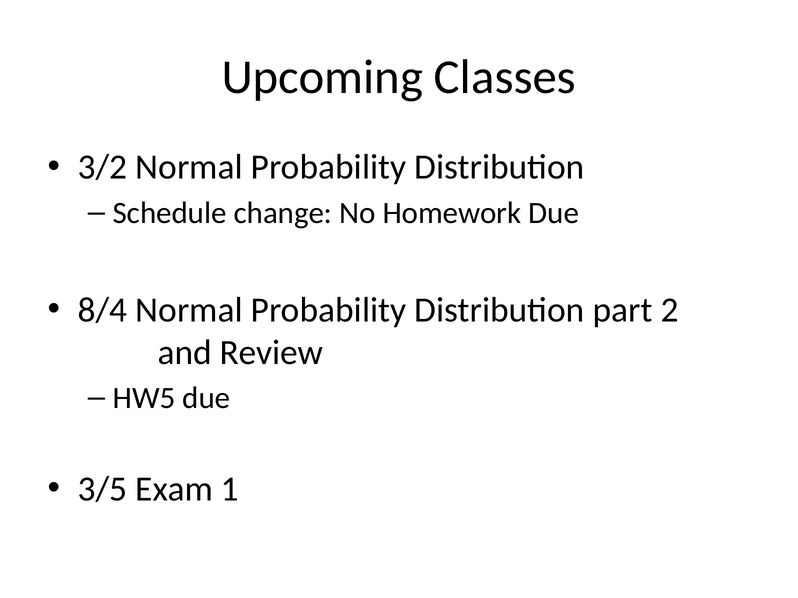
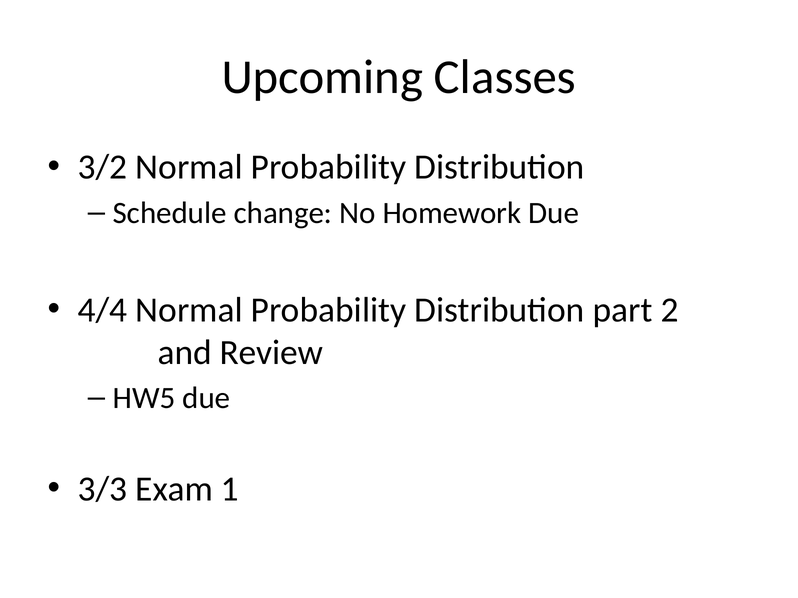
8/4: 8/4 -> 4/4
3/5: 3/5 -> 3/3
